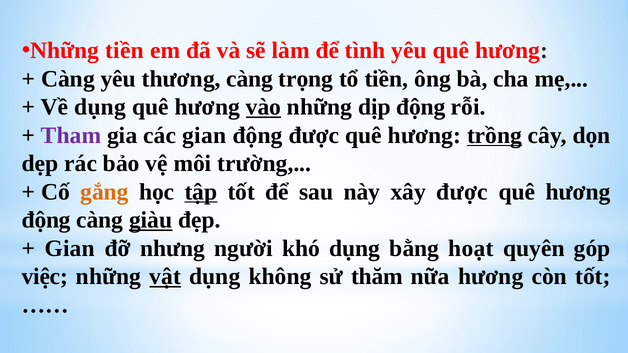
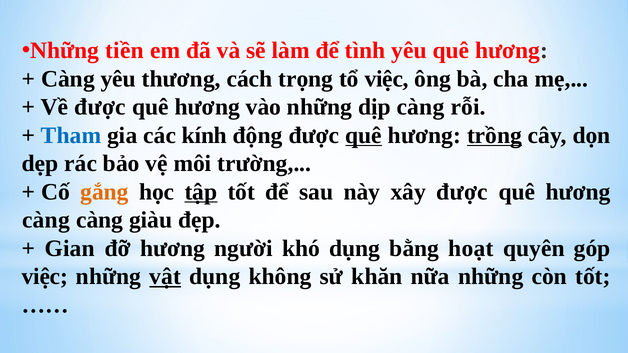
thương càng: càng -> cách
tổ tiền: tiền -> việc
Về dụng: dụng -> được
vào underline: present -> none
dịp động: động -> càng
Tham colour: purple -> blue
các gian: gian -> kính
quê at (364, 135) underline: none -> present
động at (46, 220): động -> càng
giàu underline: present -> none
đỡ nhưng: nhưng -> hương
thăm: thăm -> khăn
nữa hương: hương -> những
